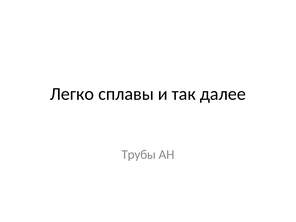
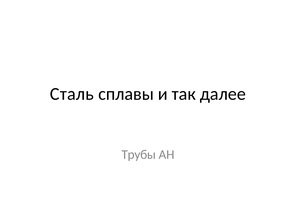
Легко: Легко -> Сталь
